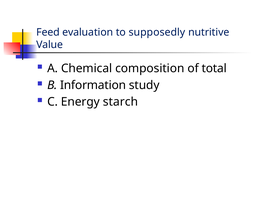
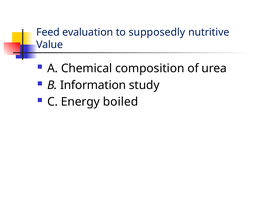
total: total -> urea
starch: starch -> boiled
